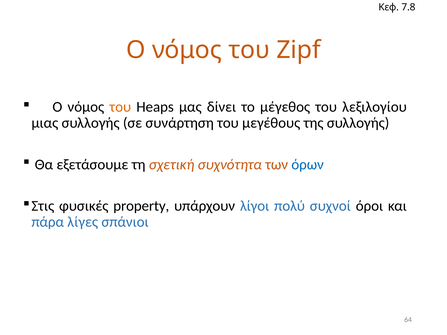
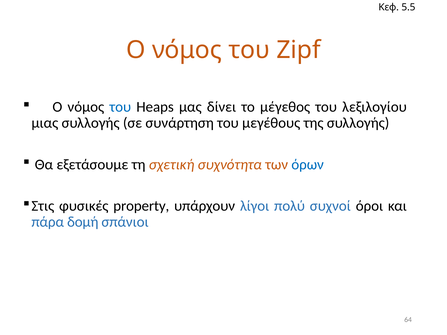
7.8: 7.8 -> 5.5
του at (120, 107) colour: orange -> blue
λίγες: λίγες -> δομή
